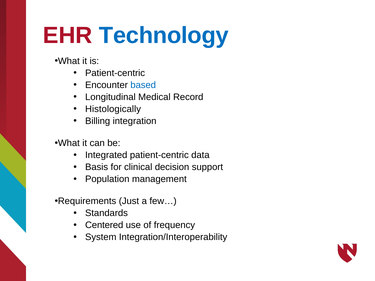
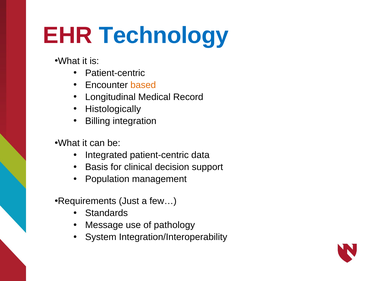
based colour: blue -> orange
Centered: Centered -> Message
frequency: frequency -> pathology
